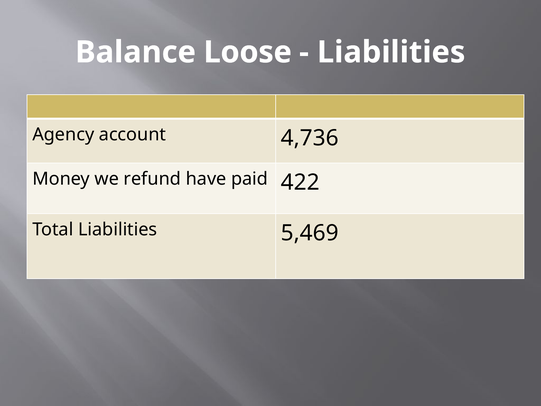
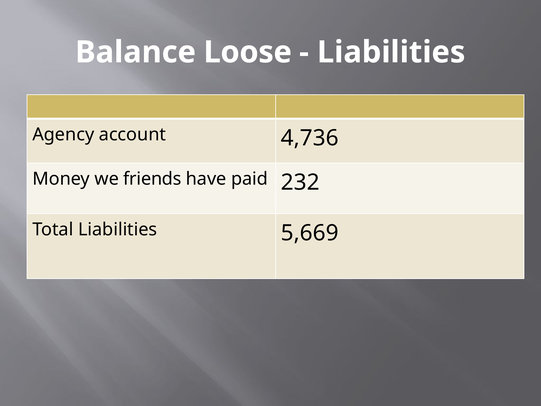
refund: refund -> friends
422: 422 -> 232
5,469: 5,469 -> 5,669
